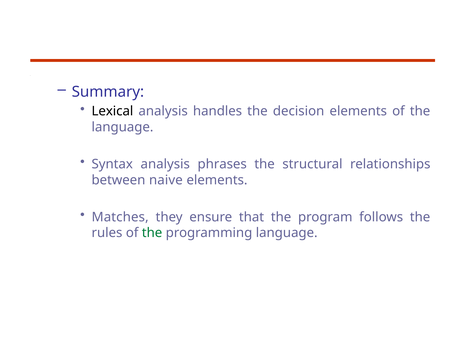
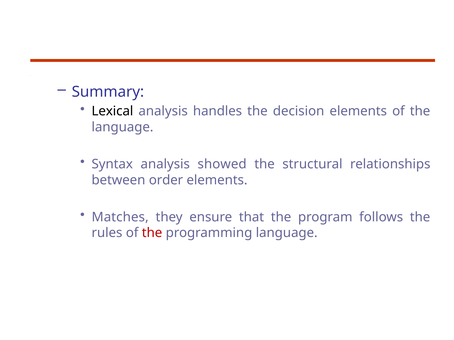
phrases: phrases -> showed
naive: naive -> order
the at (152, 233) colour: green -> red
